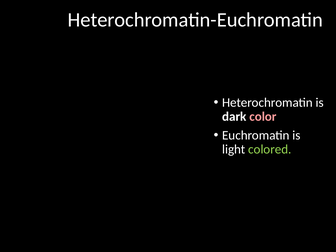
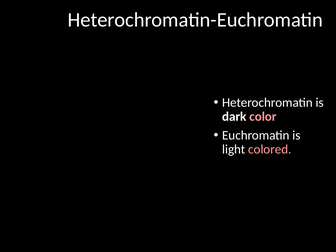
colored colour: light green -> pink
